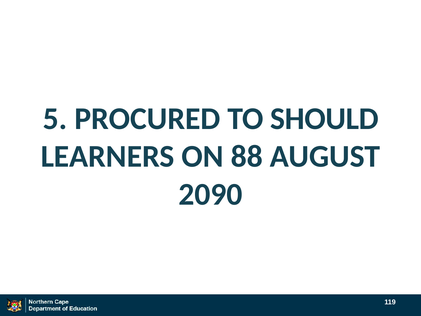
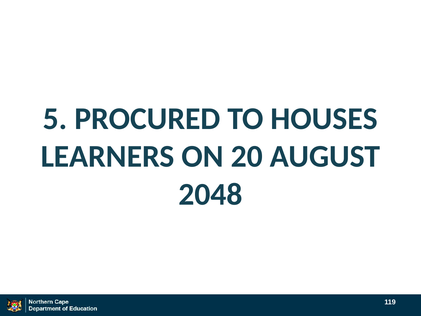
SHOULD: SHOULD -> HOUSES
88: 88 -> 20
2090: 2090 -> 2048
